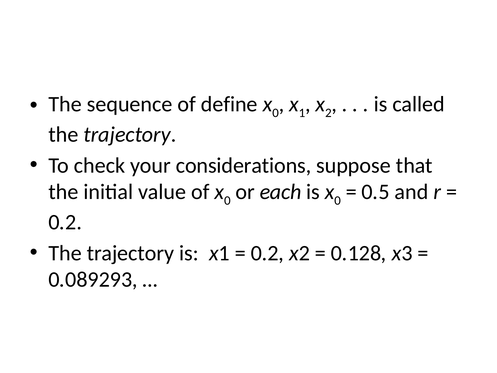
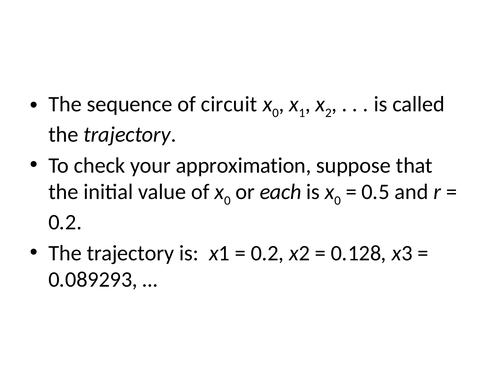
define: define -> circuit
considerations: considerations -> approximation
